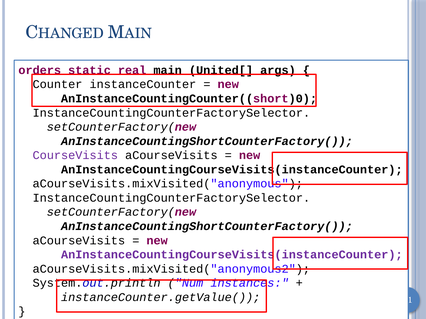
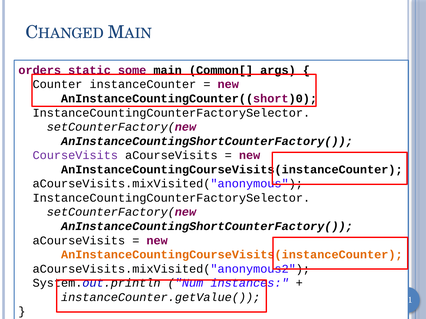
real: real -> some
United[: United[ -> Common[
AnInstanceCountingCourseVisits(instanceCounter at (232, 255) colour: purple -> orange
